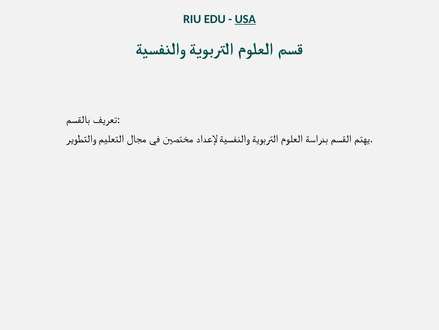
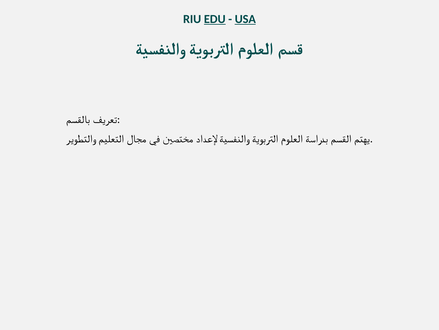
EDU underline: none -> present
